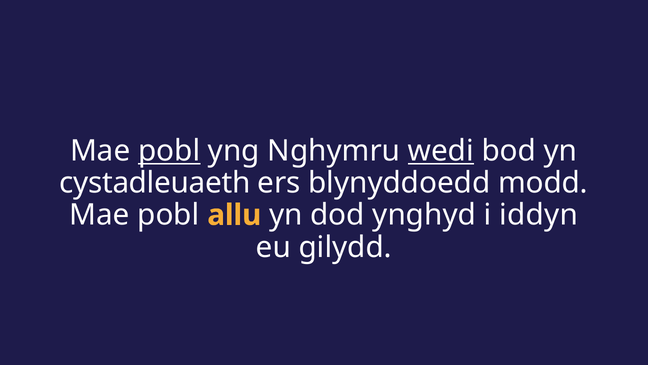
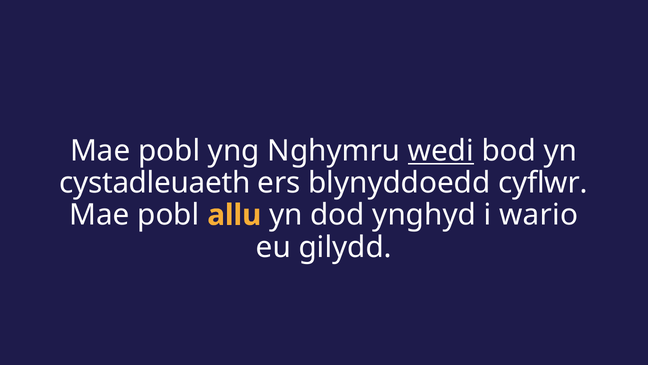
pobl at (169, 151) underline: present -> none
modd: modd -> cyflwr
iddyn: iddyn -> wario
